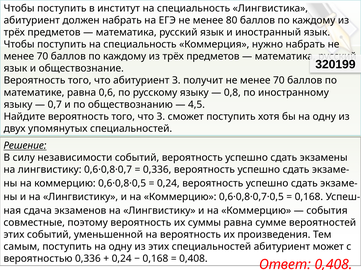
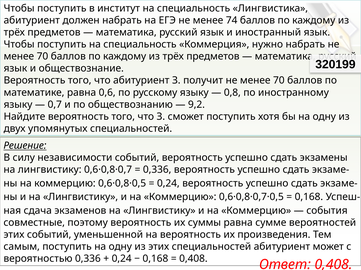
80: 80 -> 74
4,5: 4,5 -> 9,2
